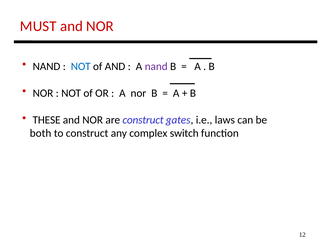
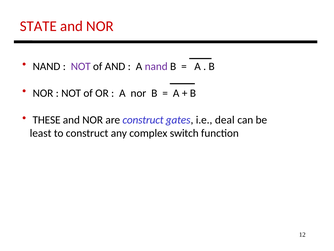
MUST: MUST -> STATE
NOT at (81, 66) colour: blue -> purple
laws: laws -> deal
both: both -> least
